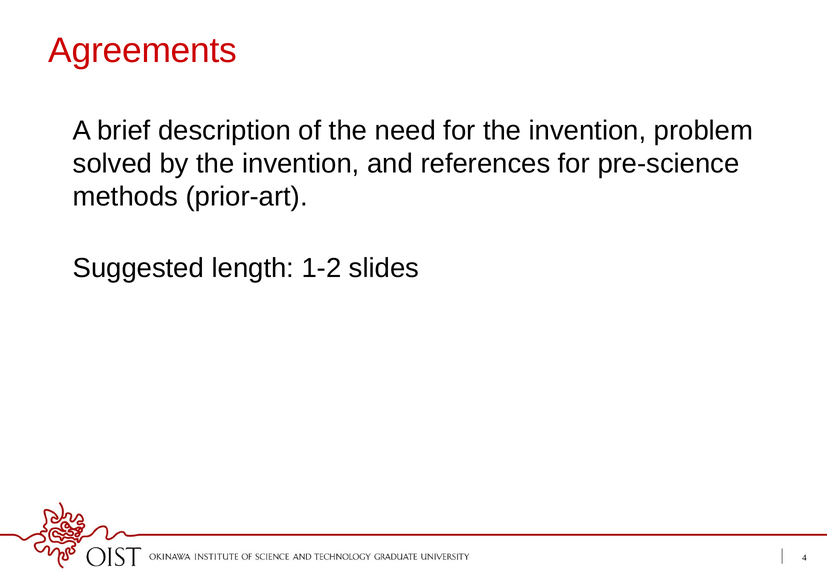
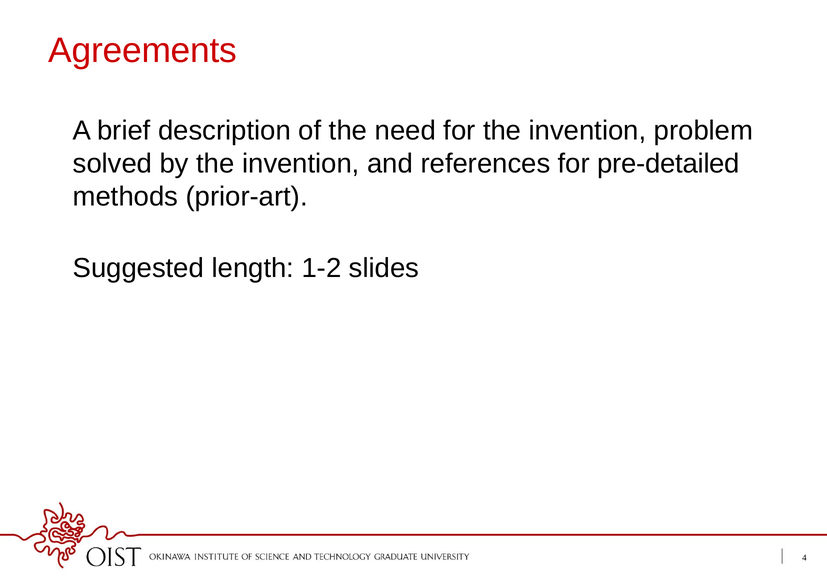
pre-science: pre-science -> pre-detailed
